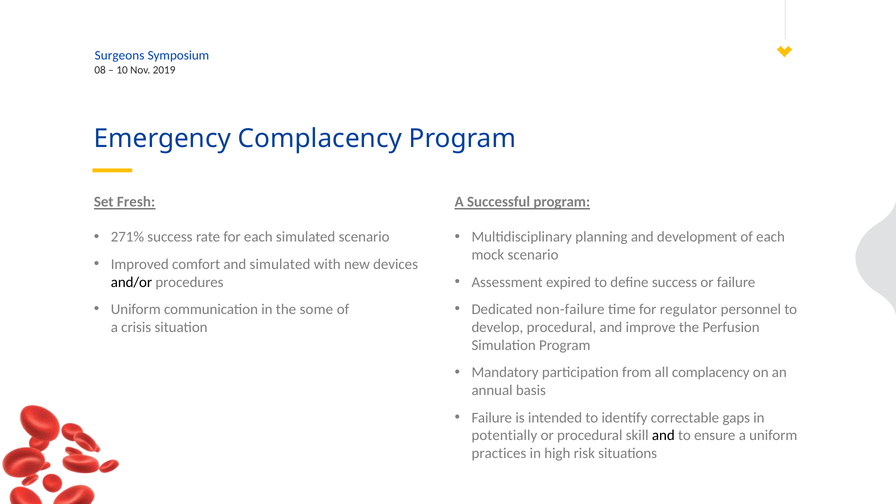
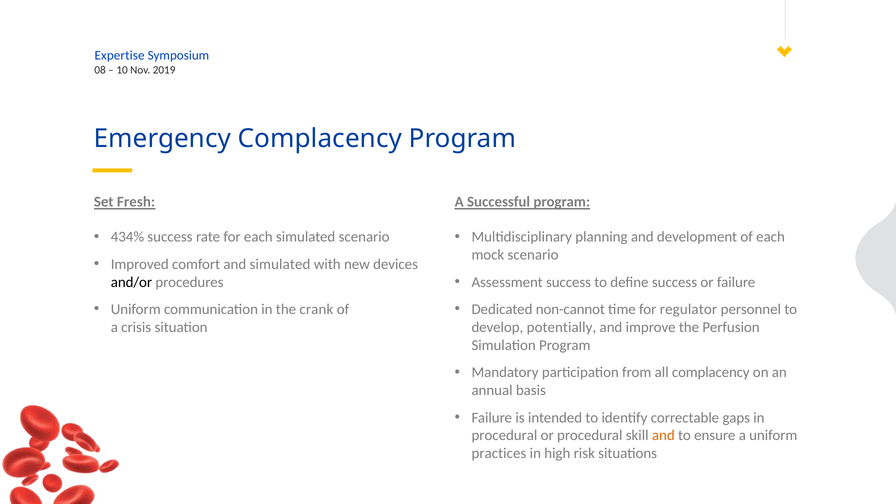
Surgeons: Surgeons -> Expertise
271%: 271% -> 434%
Assessment expired: expired -> success
some: some -> crank
non-failure: non-failure -> non-cannot
develop procedural: procedural -> potentially
potentially at (504, 436): potentially -> procedural
and at (663, 436) colour: black -> orange
